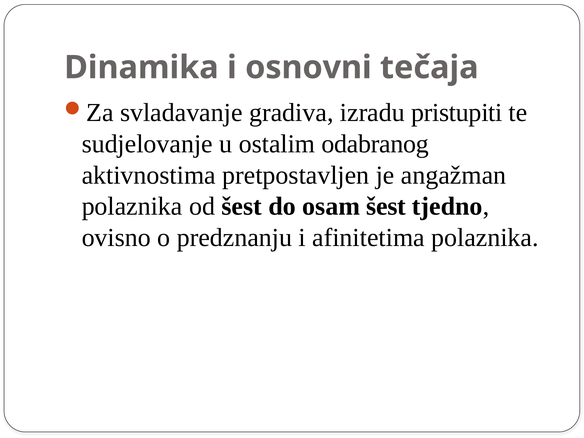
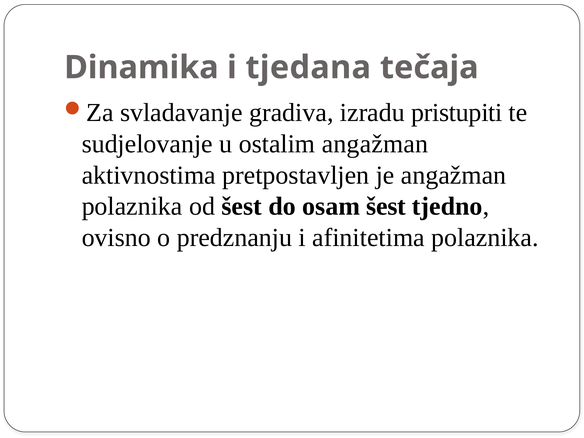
osnovni: osnovni -> tjedana
ostalim odabranog: odabranog -> angažman
